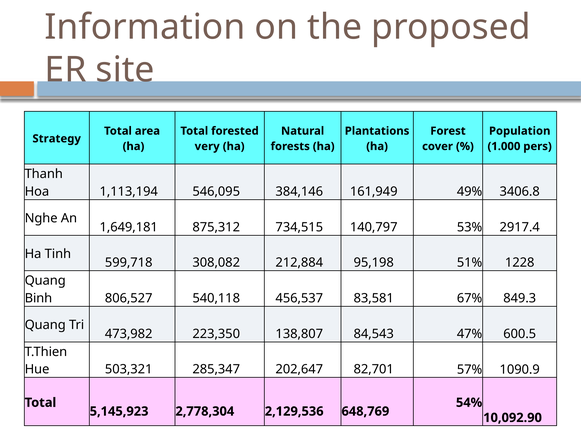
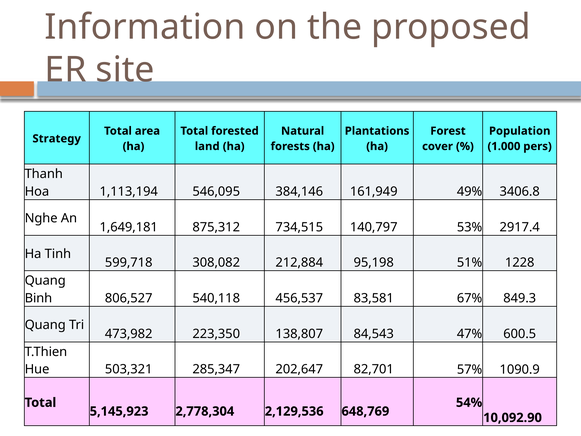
very: very -> land
